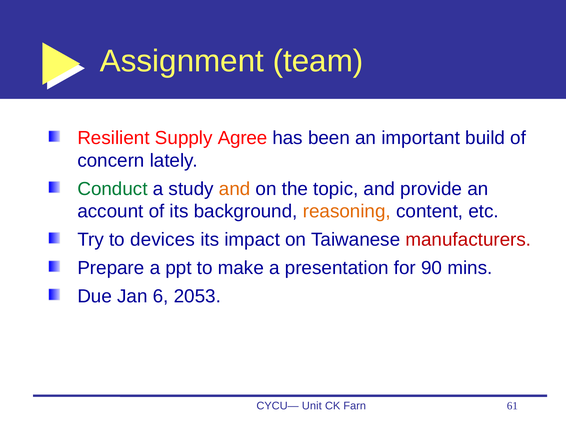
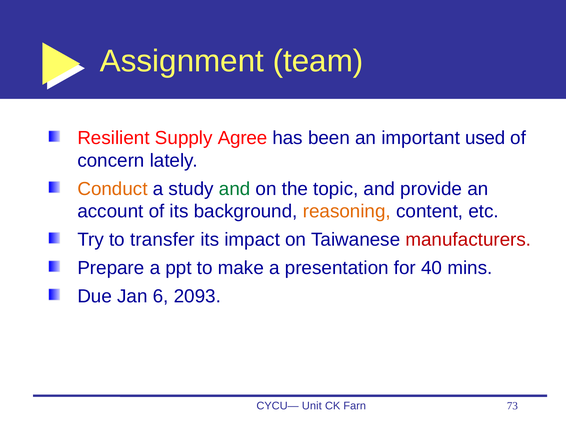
build: build -> used
Conduct colour: green -> orange
and at (235, 189) colour: orange -> green
devices: devices -> transfer
90: 90 -> 40
2053: 2053 -> 2093
61: 61 -> 73
